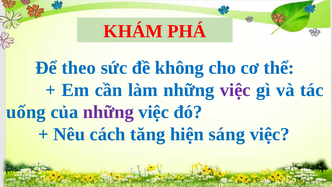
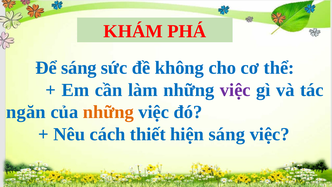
Để theo: theo -> sáng
uống: uống -> ngăn
những at (108, 112) colour: purple -> orange
tăng: tăng -> thiết
